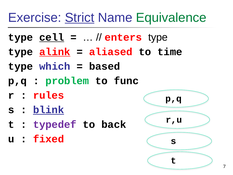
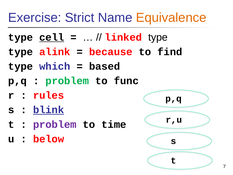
Strict underline: present -> none
Equivalence colour: green -> orange
enters: enters -> linked
alink underline: present -> none
aliased: aliased -> because
time: time -> find
typedef at (55, 124): typedef -> problem
back: back -> time
fixed: fixed -> below
